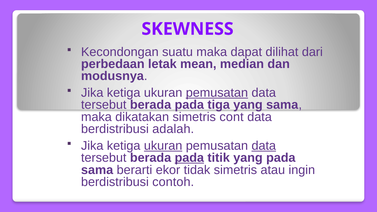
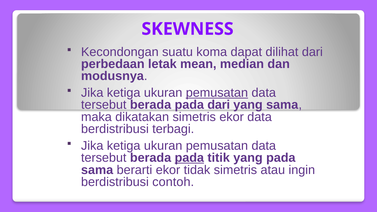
suatu maka: maka -> koma
pada tiga: tiga -> dari
simetris cont: cont -> ekor
adalah: adalah -> terbagi
ukuran at (163, 146) underline: present -> none
data at (264, 146) underline: present -> none
